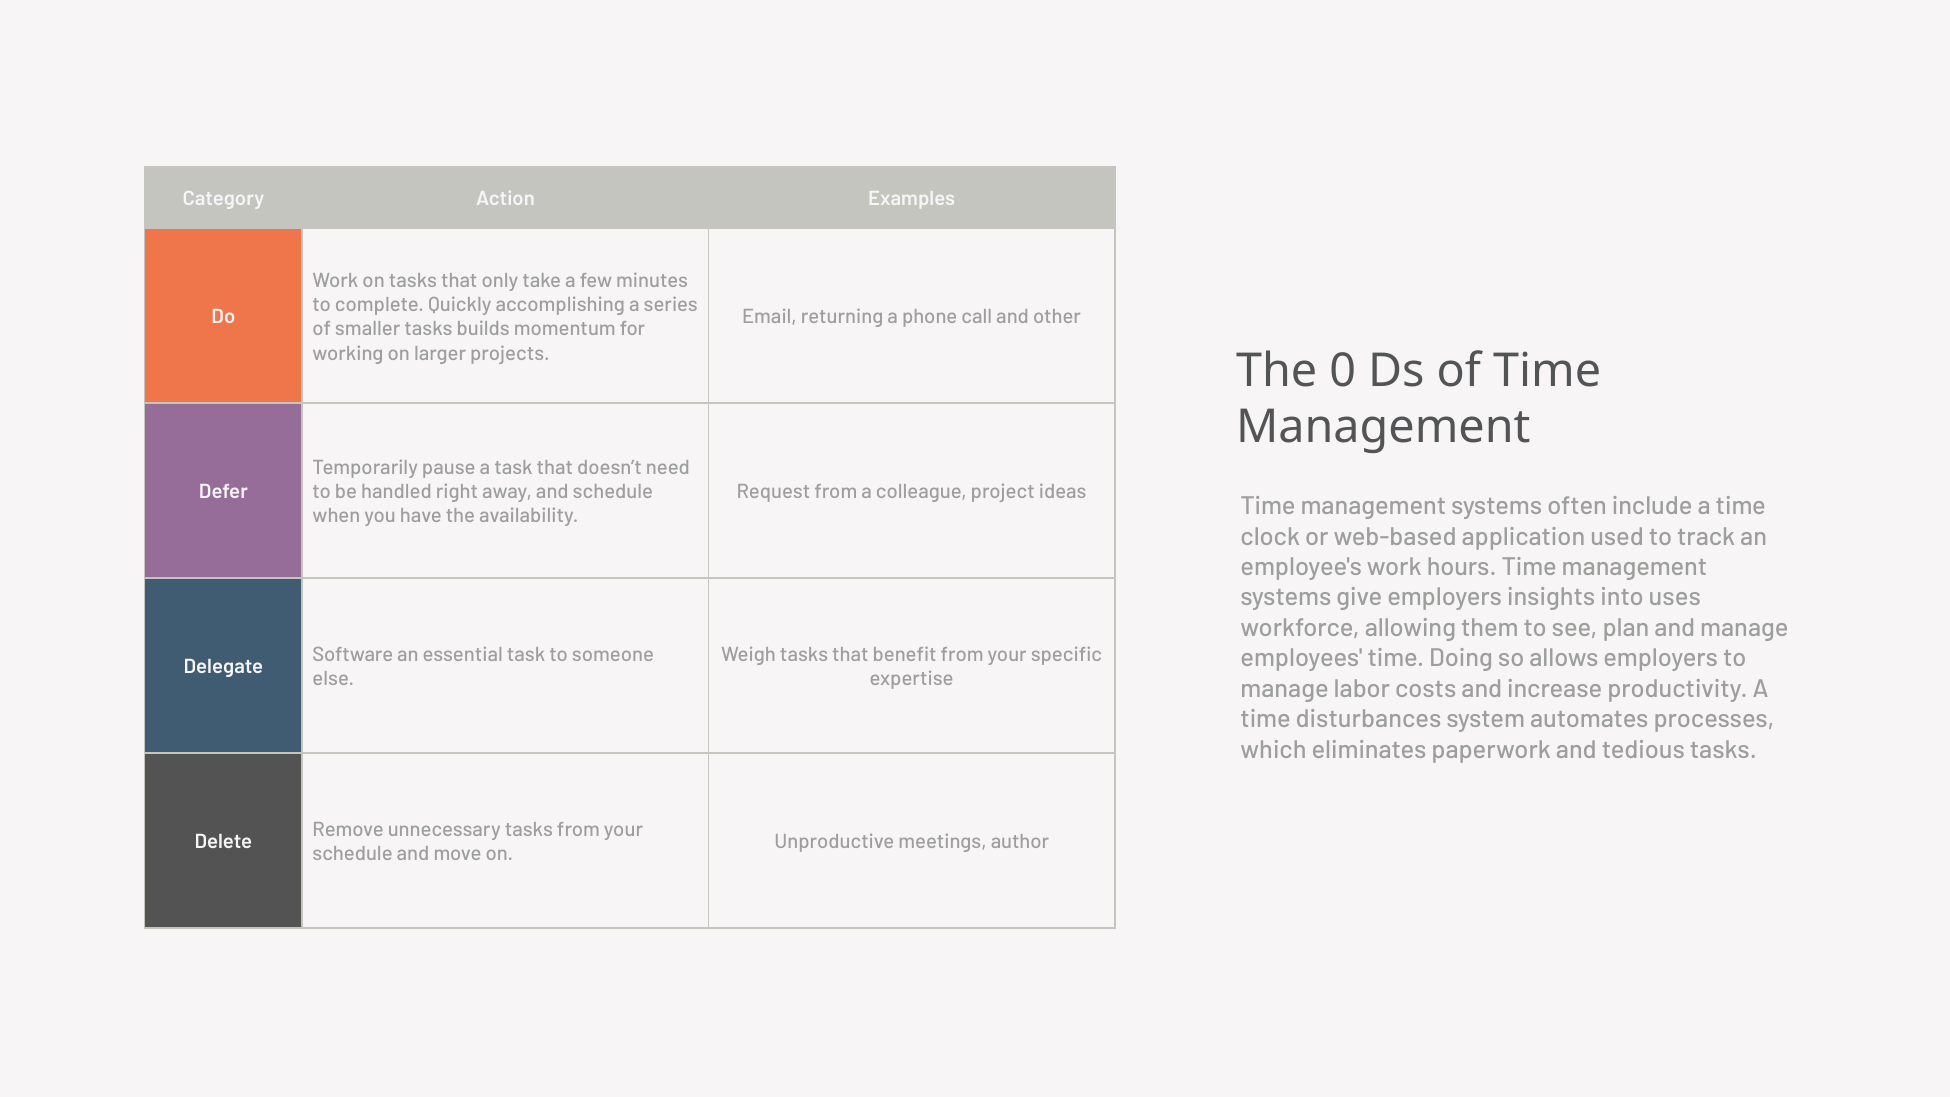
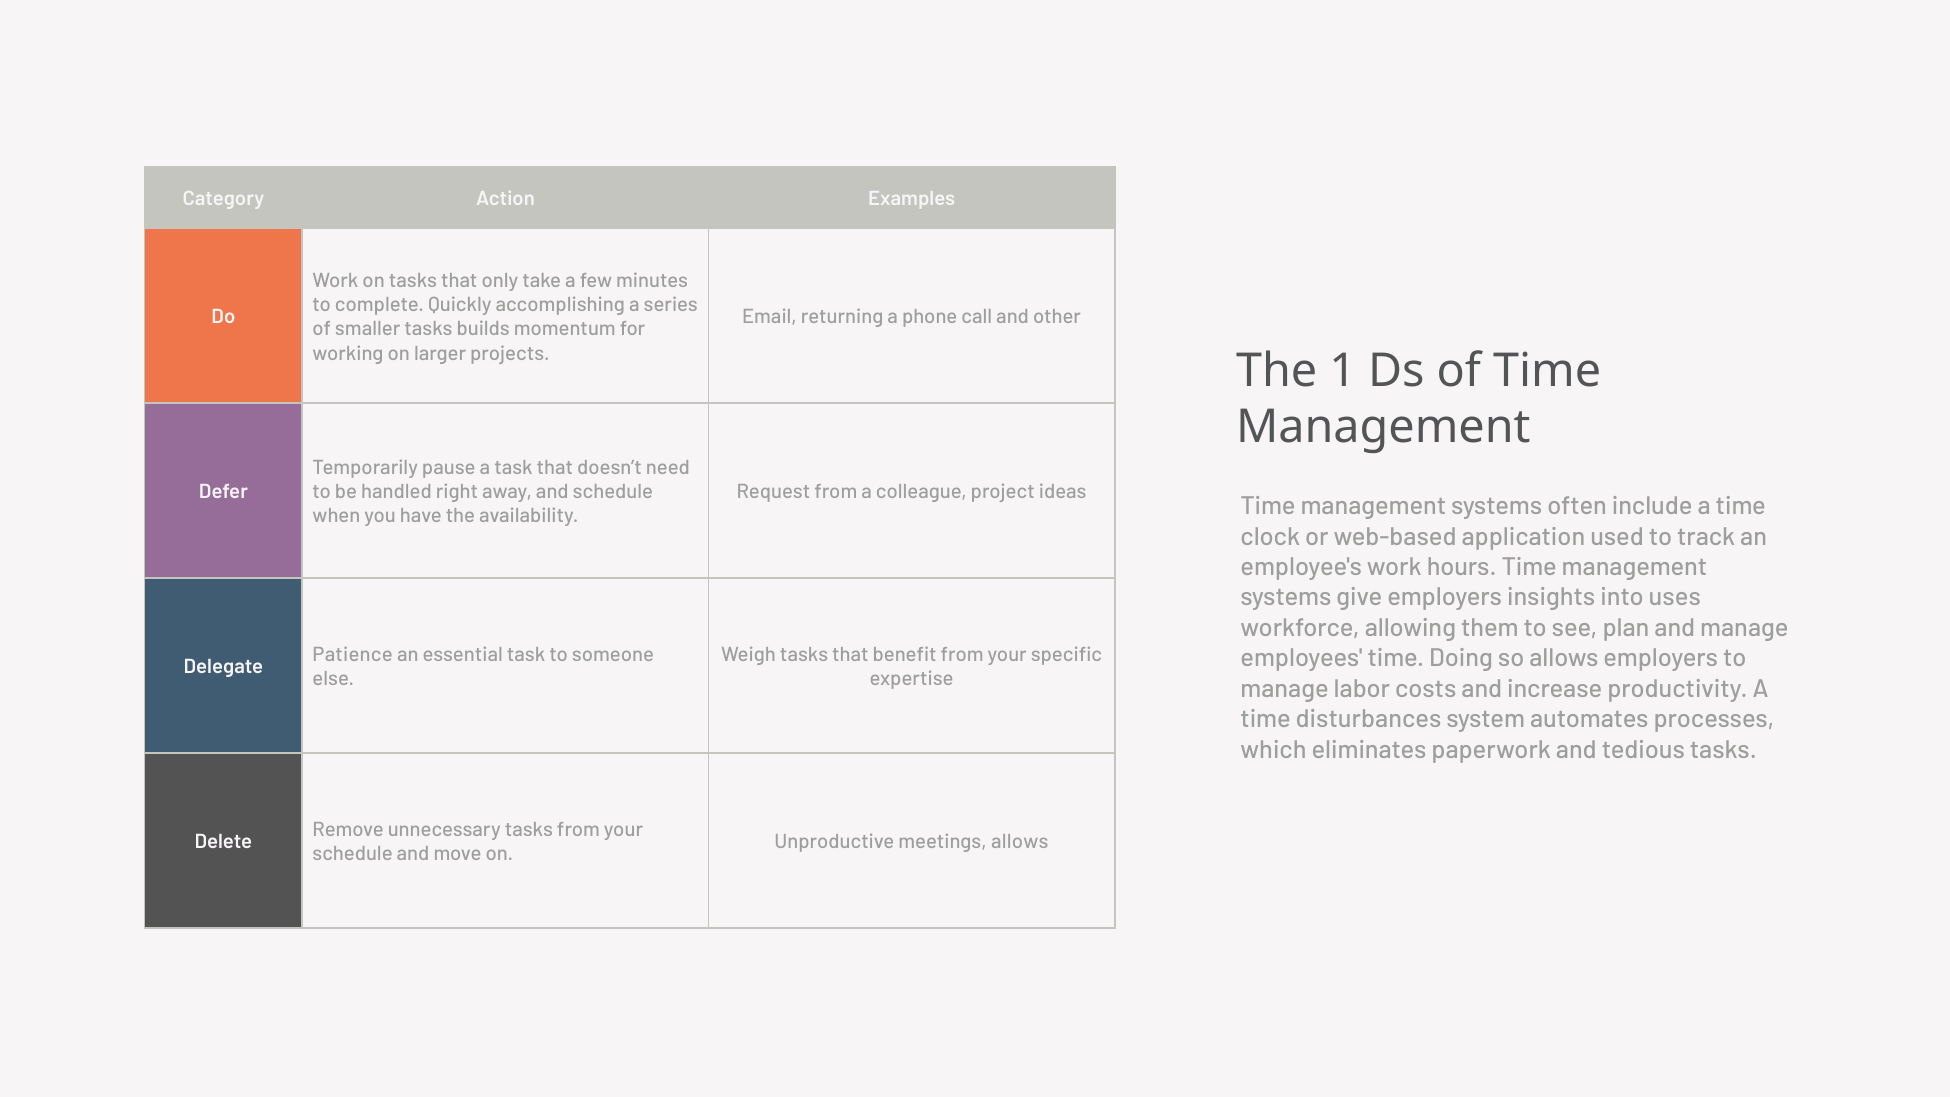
0: 0 -> 1
Software: Software -> Patience
meetings author: author -> allows
